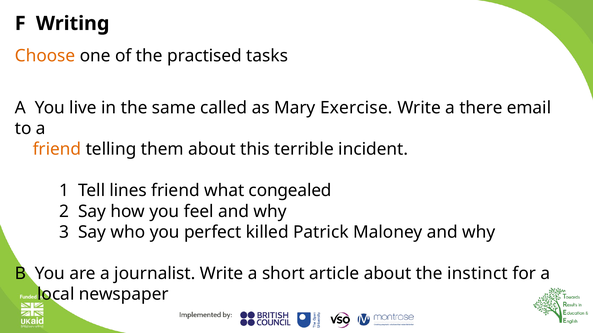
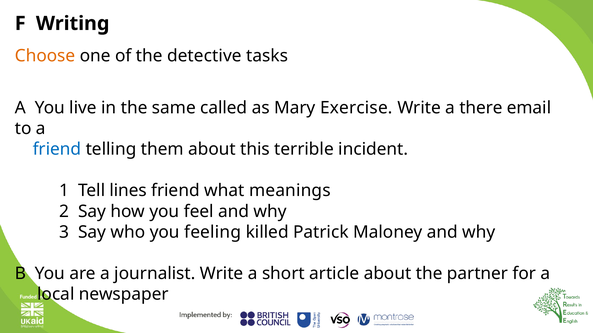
practised: practised -> detective
friend at (57, 149) colour: orange -> blue
congealed: congealed -> meanings
perfect: perfect -> feeling
instinct: instinct -> partner
